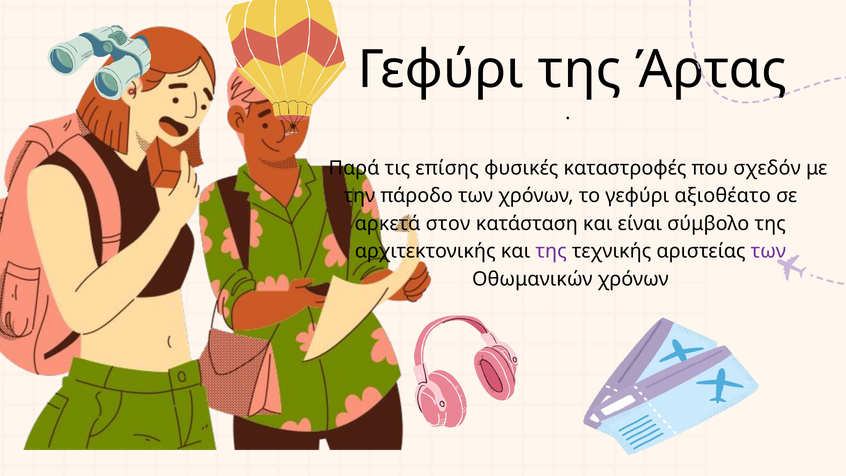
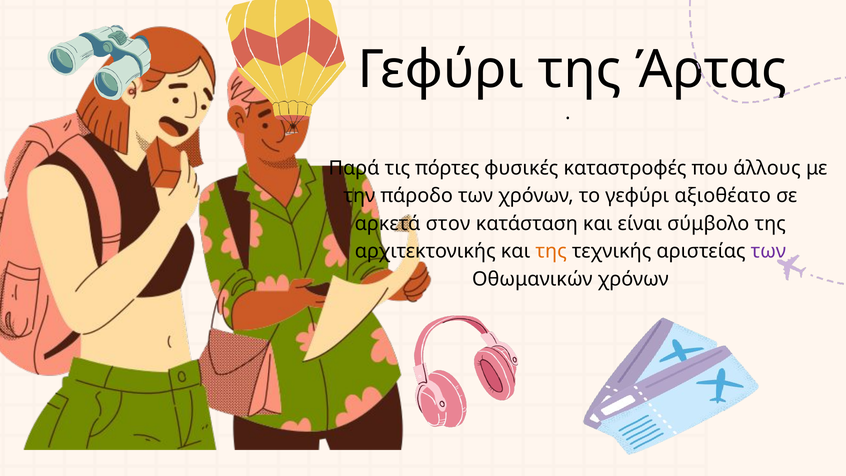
επίσης: επίσης -> πόρτες
σχεδόν: σχεδόν -> άλλους
της at (551, 251) colour: purple -> orange
